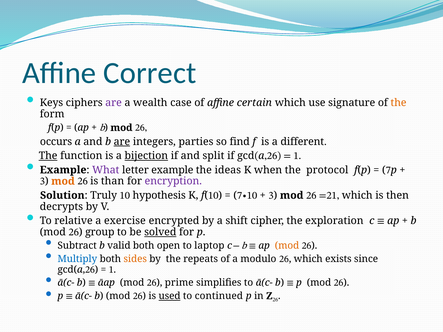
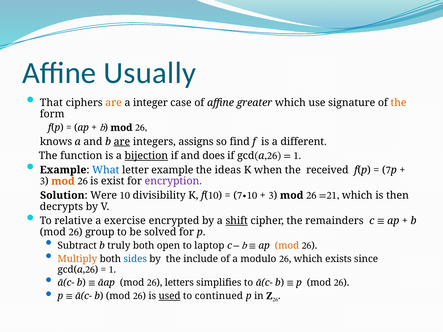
Correct: Correct -> Usually
Keys: Keys -> That
are at (114, 103) colour: purple -> orange
wealth: wealth -> integer
certain: certain -> greater
occurs: occurs -> knows
parties: parties -> assigns
The at (48, 156) underline: present -> none
split: split -> does
What colour: purple -> blue
protocol: protocol -> received
than: than -> exist
Truly: Truly -> Were
hypothesis: hypothesis -> divisibility
shift underline: none -> present
exploration: exploration -> remainders
solved underline: present -> none
valid: valid -> truly
Multiply colour: blue -> orange
sides colour: orange -> blue
repeats: repeats -> include
prime: prime -> letters
